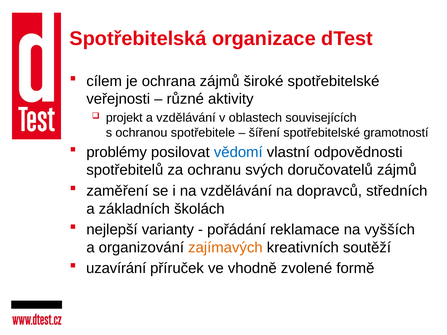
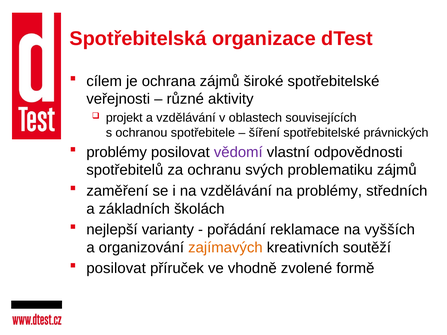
gramotností: gramotností -> právnických
vědomí colour: blue -> purple
doručovatelů: doručovatelů -> problematiku
na dopravců: dopravců -> problémy
uzavírání at (116, 269): uzavírání -> posilovat
